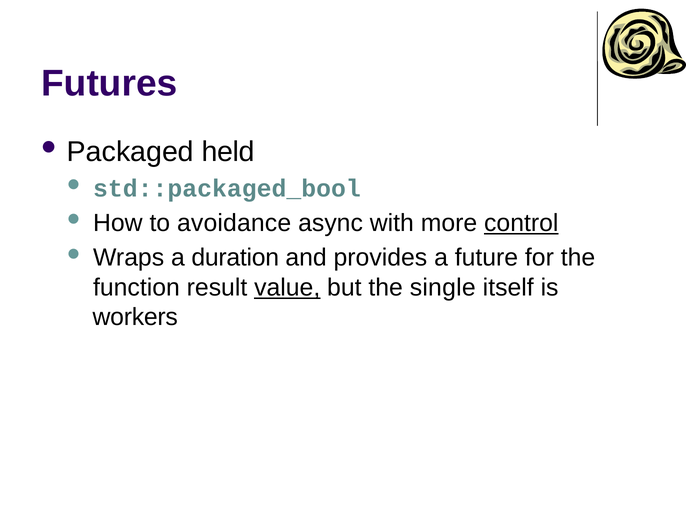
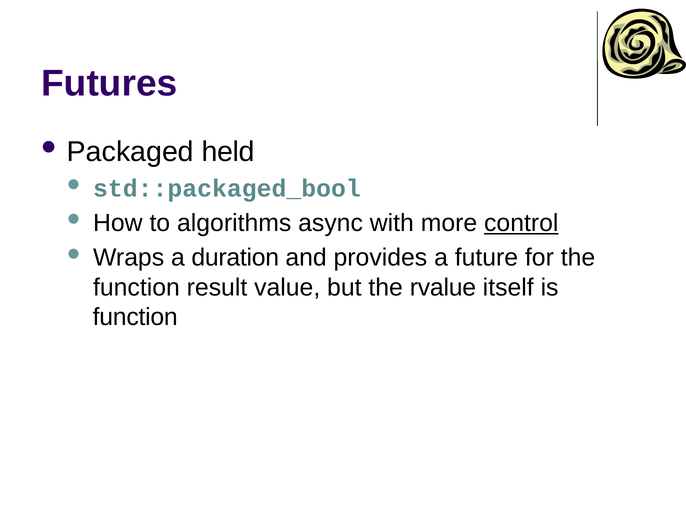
avoidance: avoidance -> algorithms
value underline: present -> none
single: single -> rvalue
workers at (135, 317): workers -> function
